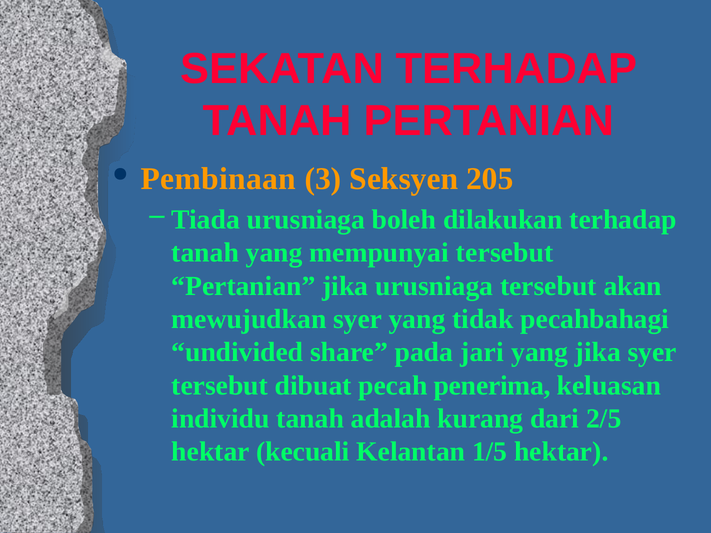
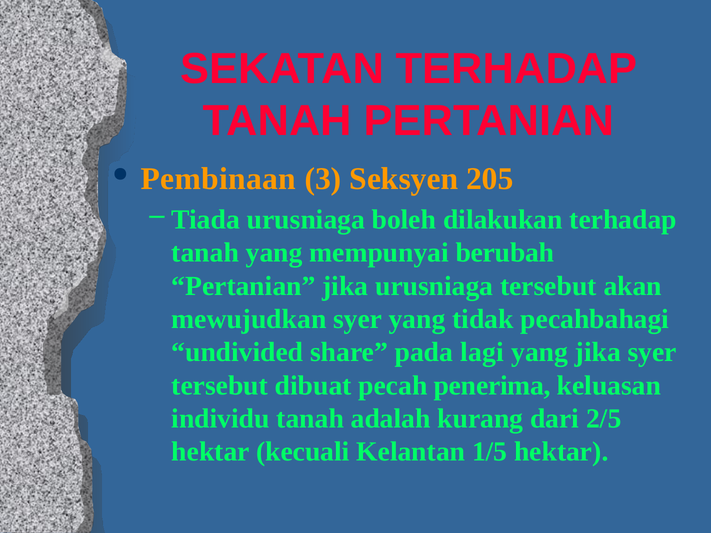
mempunyai tersebut: tersebut -> berubah
jari: jari -> lagi
